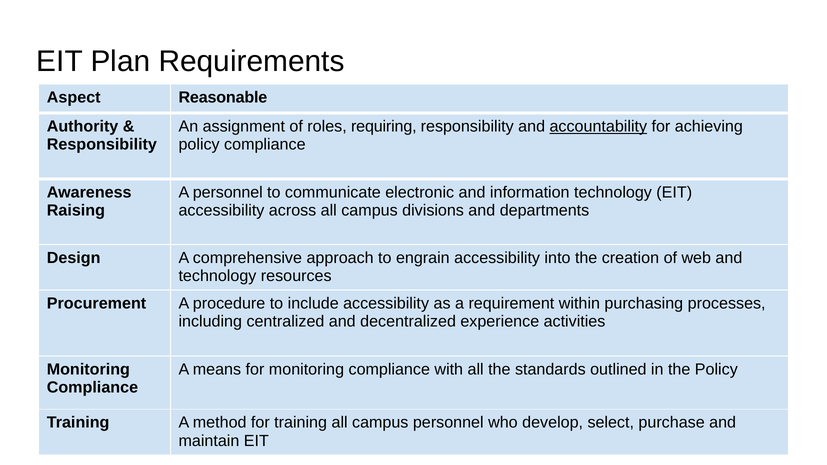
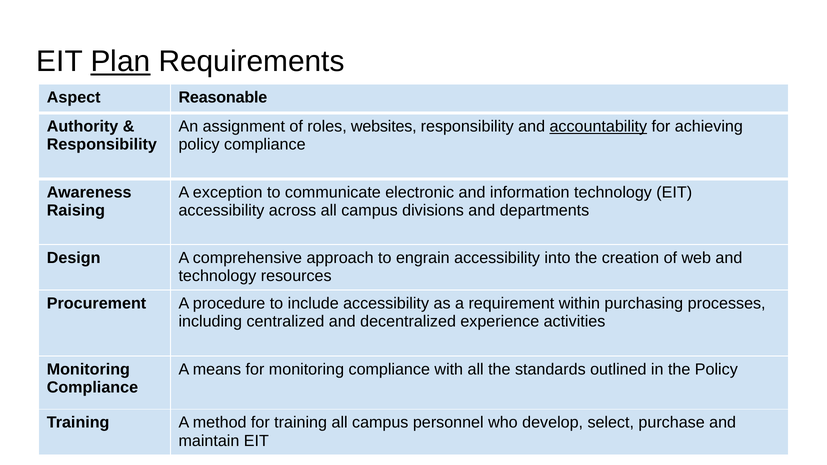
Plan underline: none -> present
requiring: requiring -> websites
A personnel: personnel -> exception
